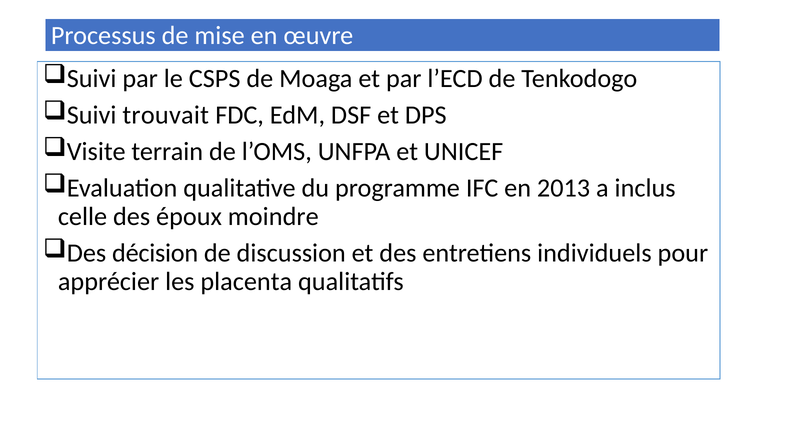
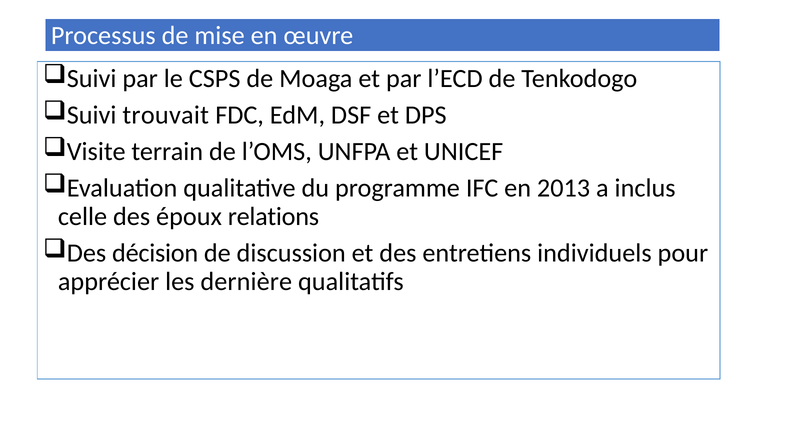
moindre: moindre -> relations
placenta: placenta -> dernière
